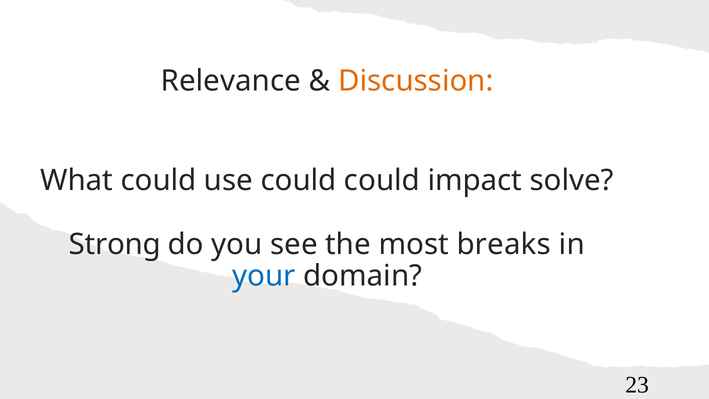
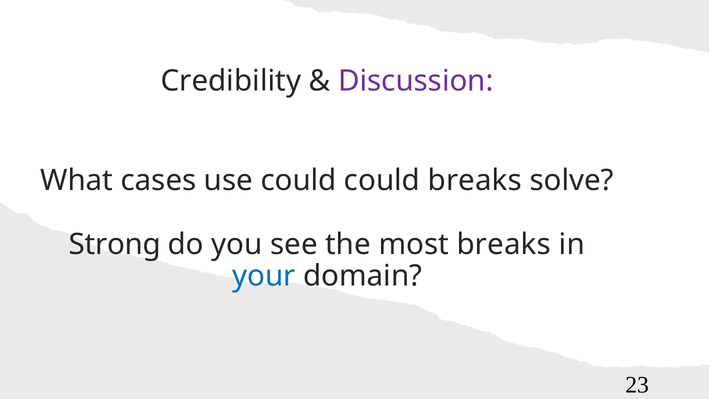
Relevance: Relevance -> Credibility
Discussion colour: orange -> purple
What could: could -> cases
could impact: impact -> breaks
